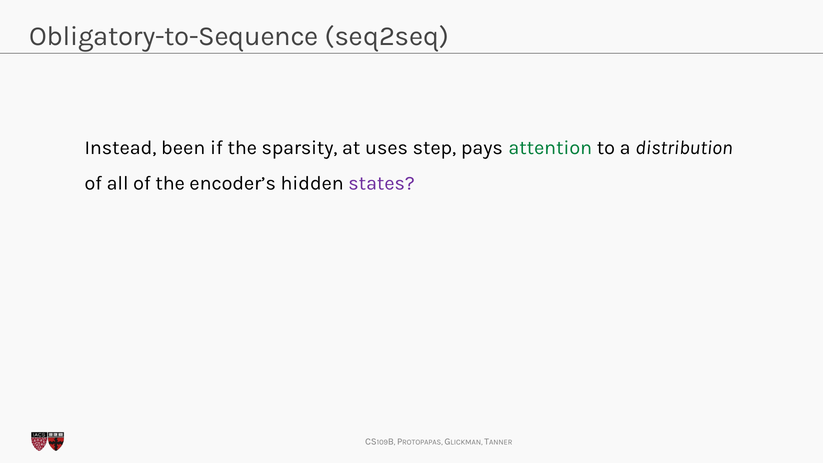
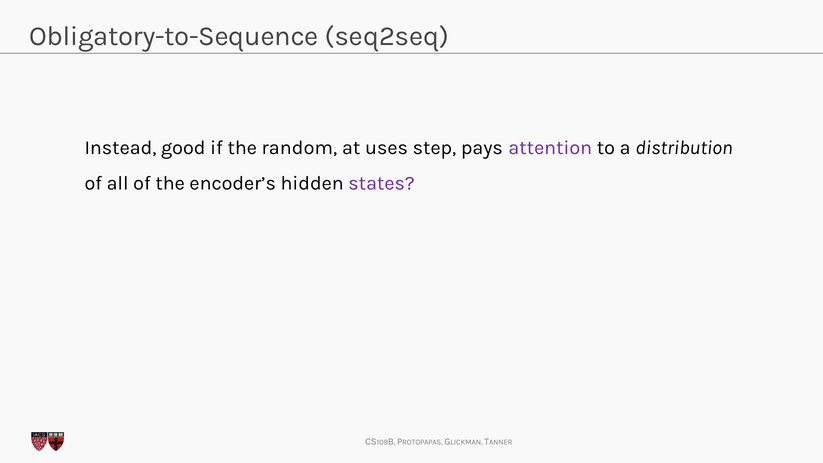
been: been -> good
sparsity: sparsity -> random
attention colour: green -> purple
